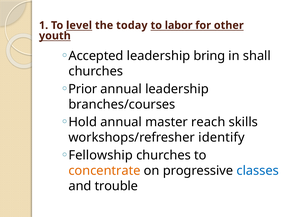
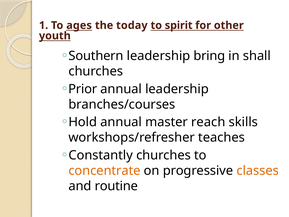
level: level -> ages
labor: labor -> spirit
Accepted: Accepted -> Southern
identify: identify -> teaches
Fellowship: Fellowship -> Constantly
classes colour: blue -> orange
trouble: trouble -> routine
